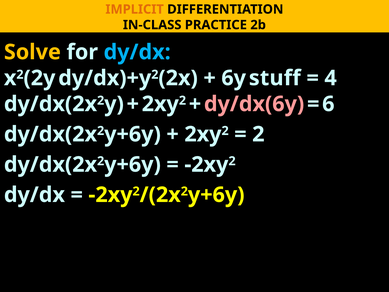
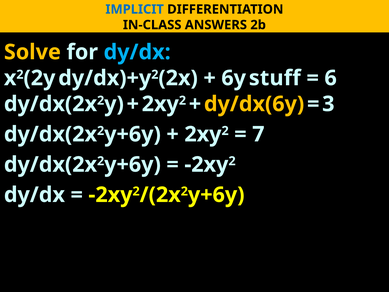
IMPLICIT colour: orange -> blue
PRACTICE: PRACTICE -> ANSWERS
4: 4 -> 6
dy/dx(6y colour: pink -> yellow
6: 6 -> 3
2 at (258, 134): 2 -> 7
